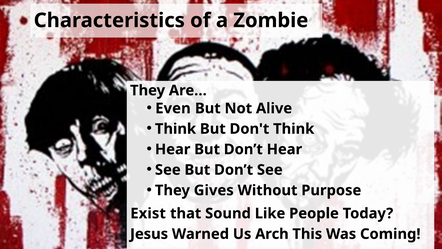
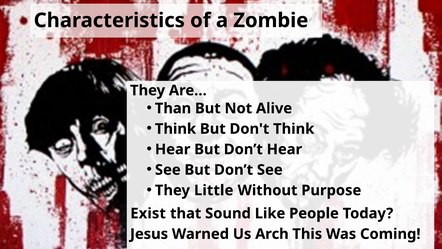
Even: Even -> Than
Gives: Gives -> Little
